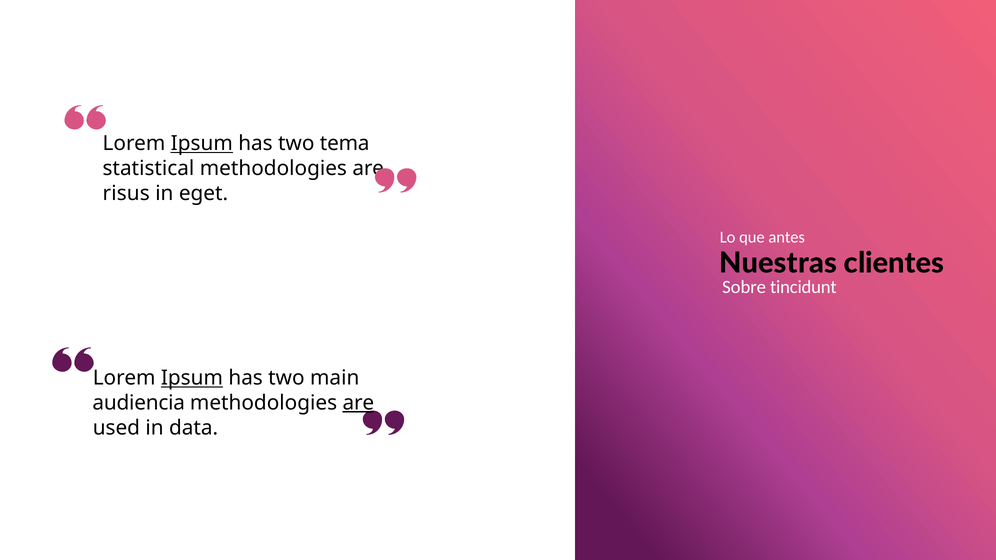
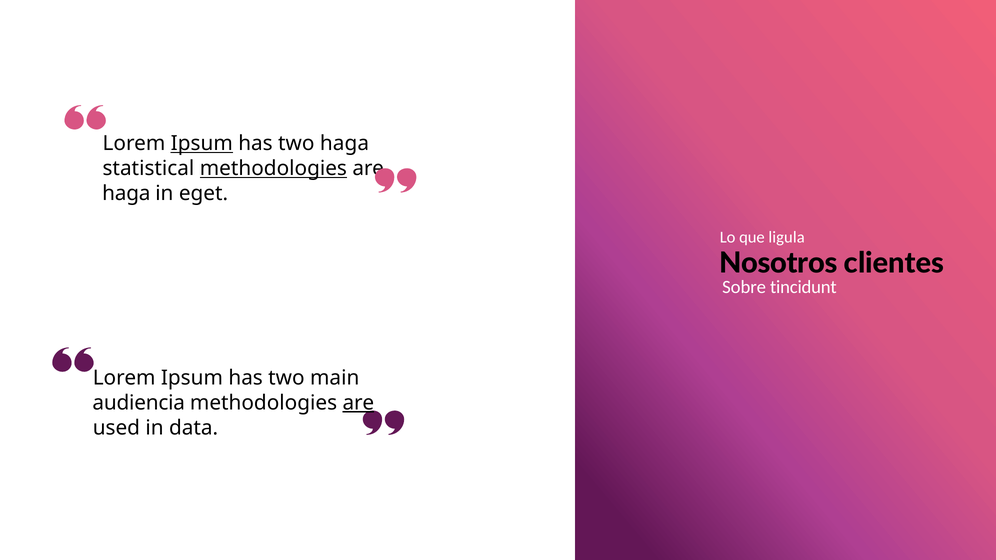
two tema: tema -> haga
methodologies at (273, 169) underline: none -> present
risus at (126, 193): risus -> haga
antes: antes -> ligula
Nuestras: Nuestras -> Nosotros
Ipsum at (192, 378) underline: present -> none
